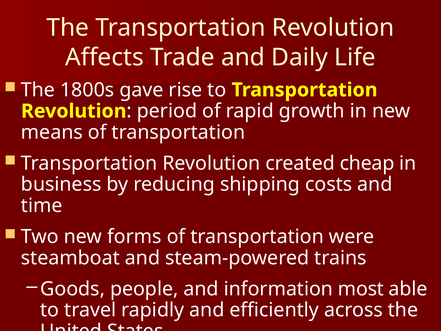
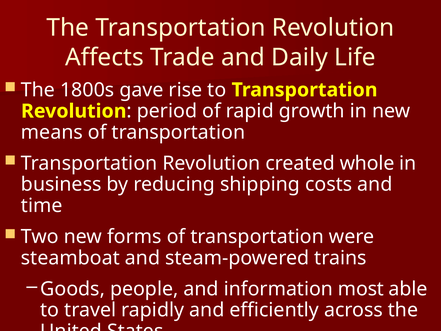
cheap: cheap -> whole
